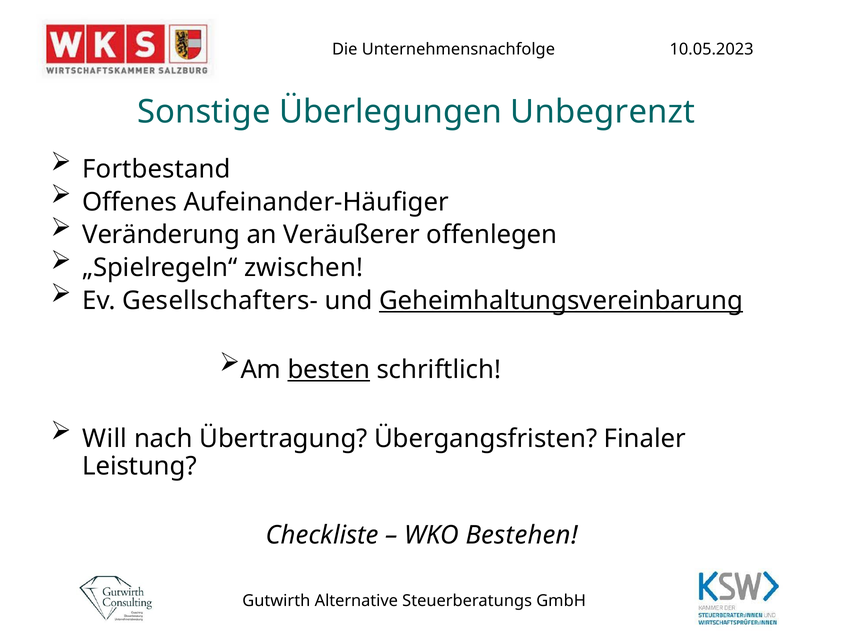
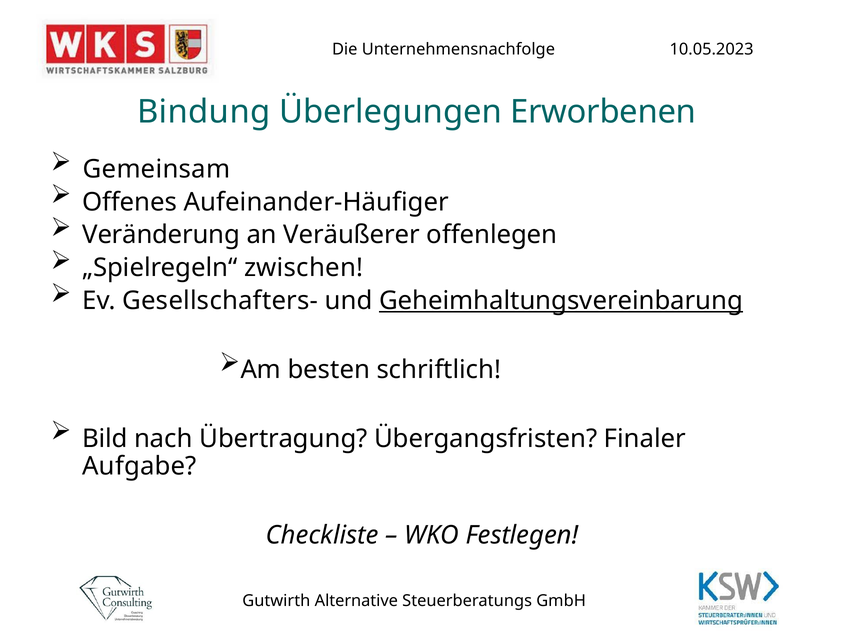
Sonstige: Sonstige -> Bindung
Unbegrenzt: Unbegrenzt -> Erworbenen
Fortbestand: Fortbestand -> Gemeinsam
besten underline: present -> none
Will: Will -> Bild
Leistung: Leistung -> Aufgabe
Bestehen: Bestehen -> Festlegen
